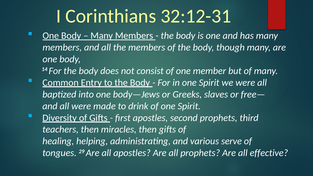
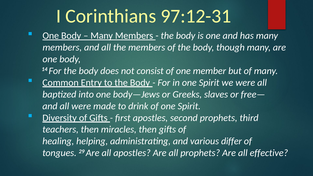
32:12-31: 32:12-31 -> 97:12-31
serve: serve -> differ
